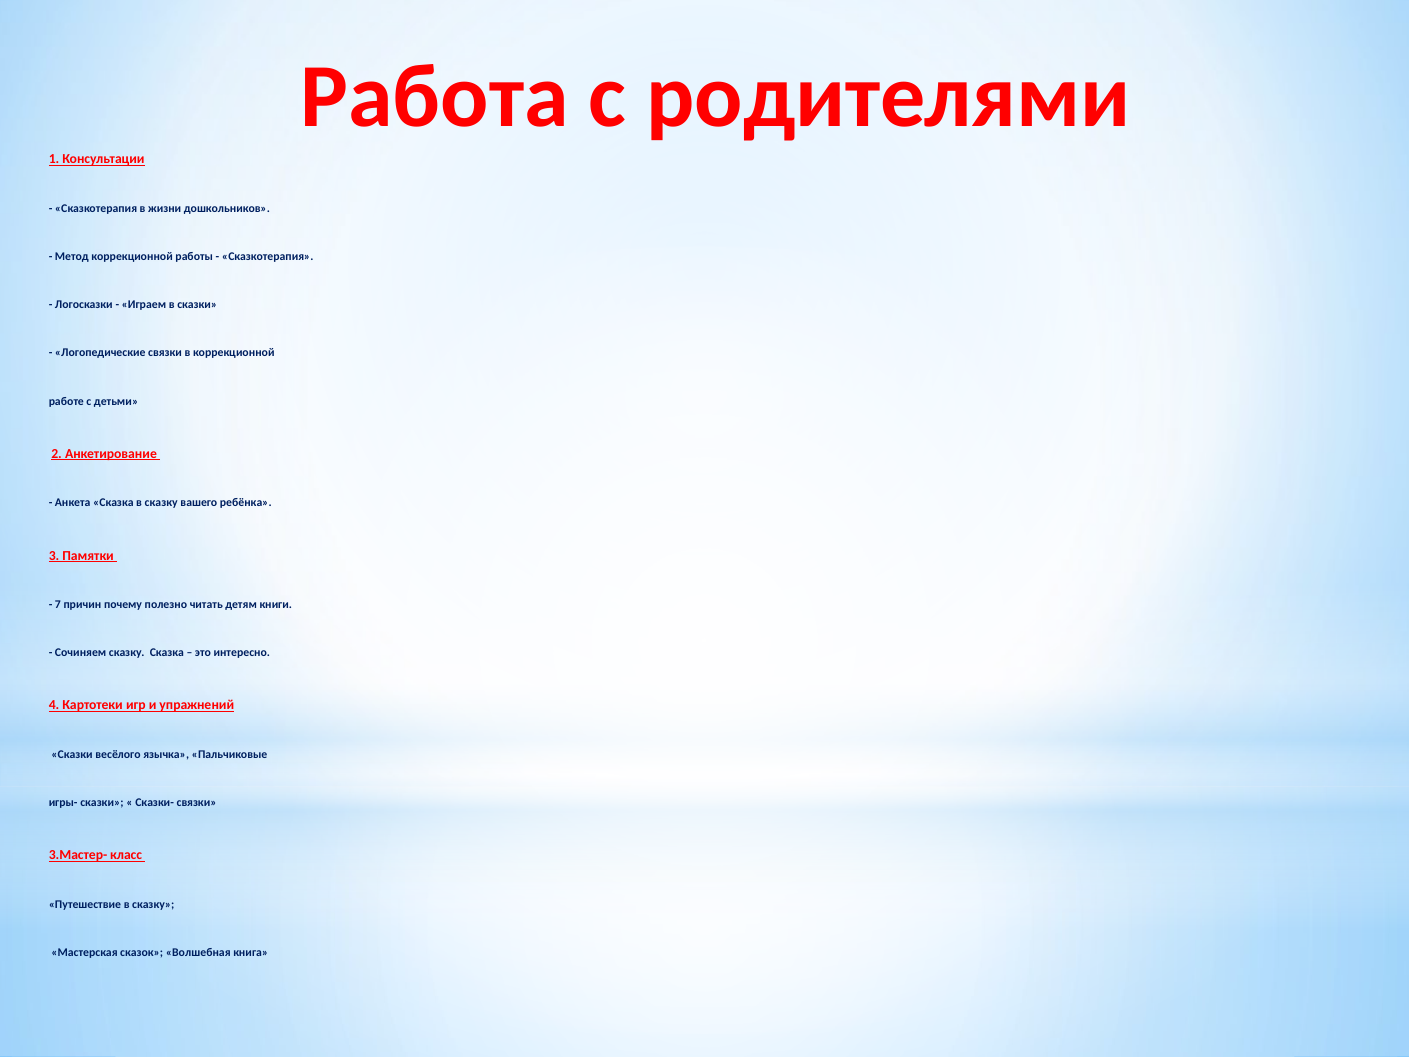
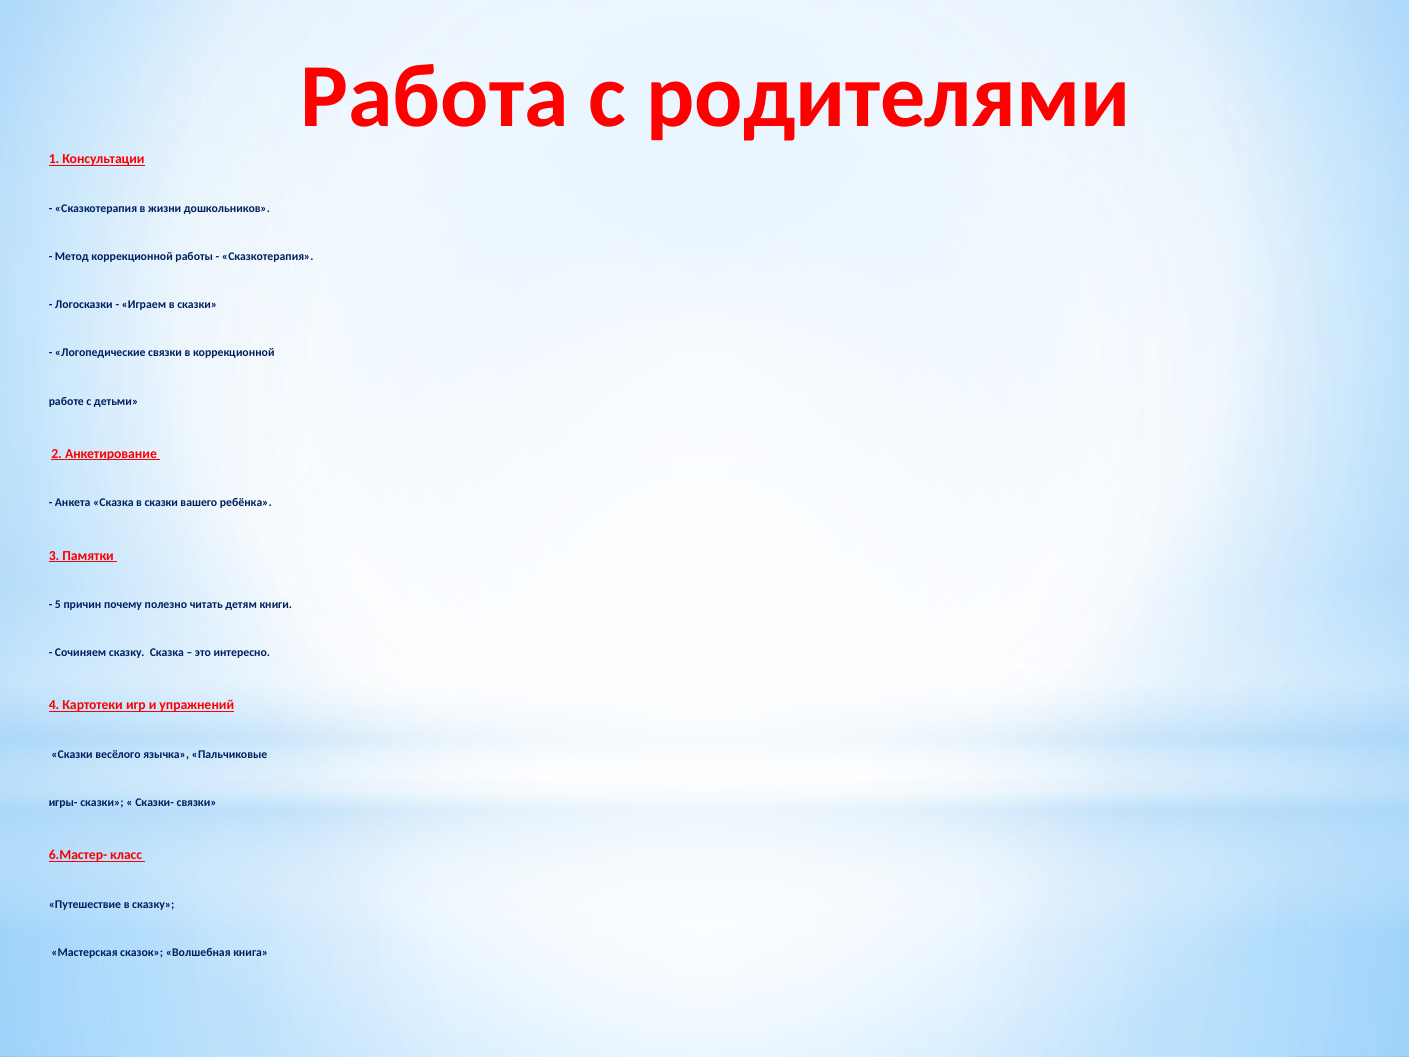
Сказка в сказку: сказку -> сказки
7: 7 -> 5
3.Мастер-: 3.Мастер- -> 6.Мастер-
